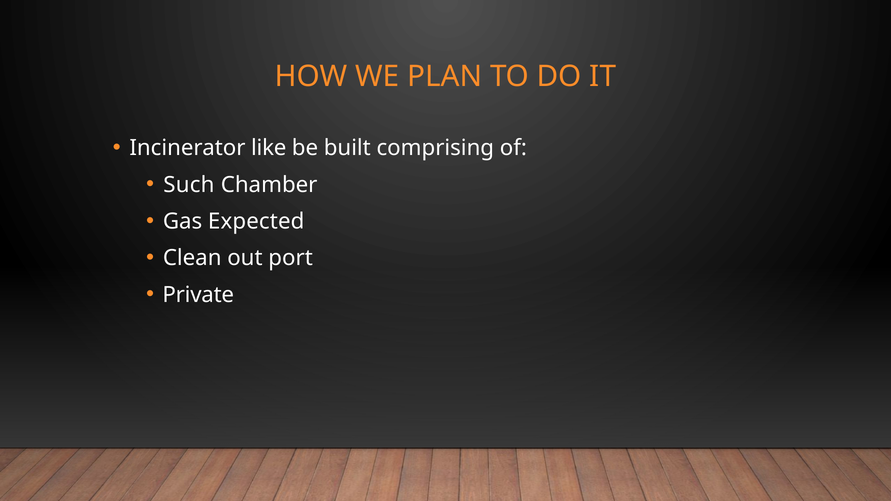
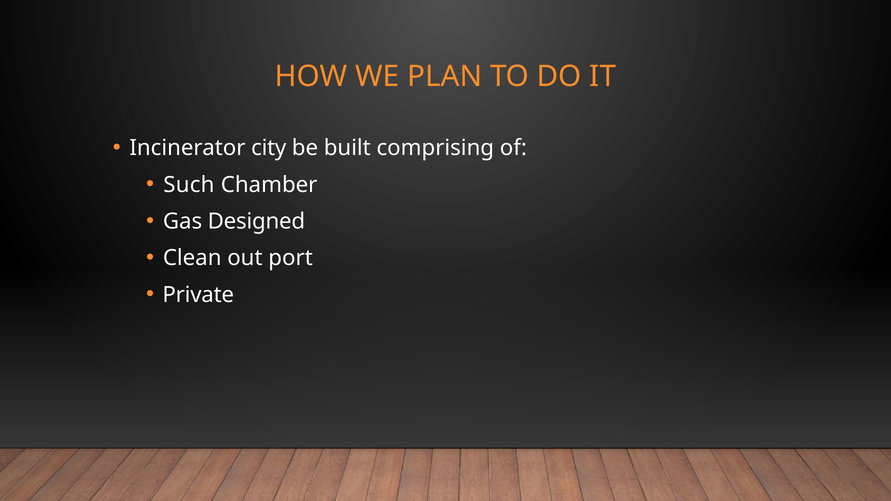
like: like -> city
Expected: Expected -> Designed
